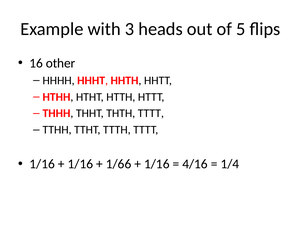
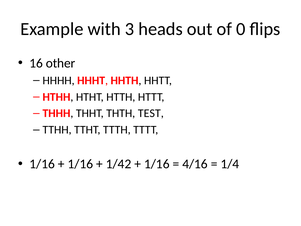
5: 5 -> 0
THTH TTTT: TTTT -> TEST
1/66: 1/66 -> 1/42
